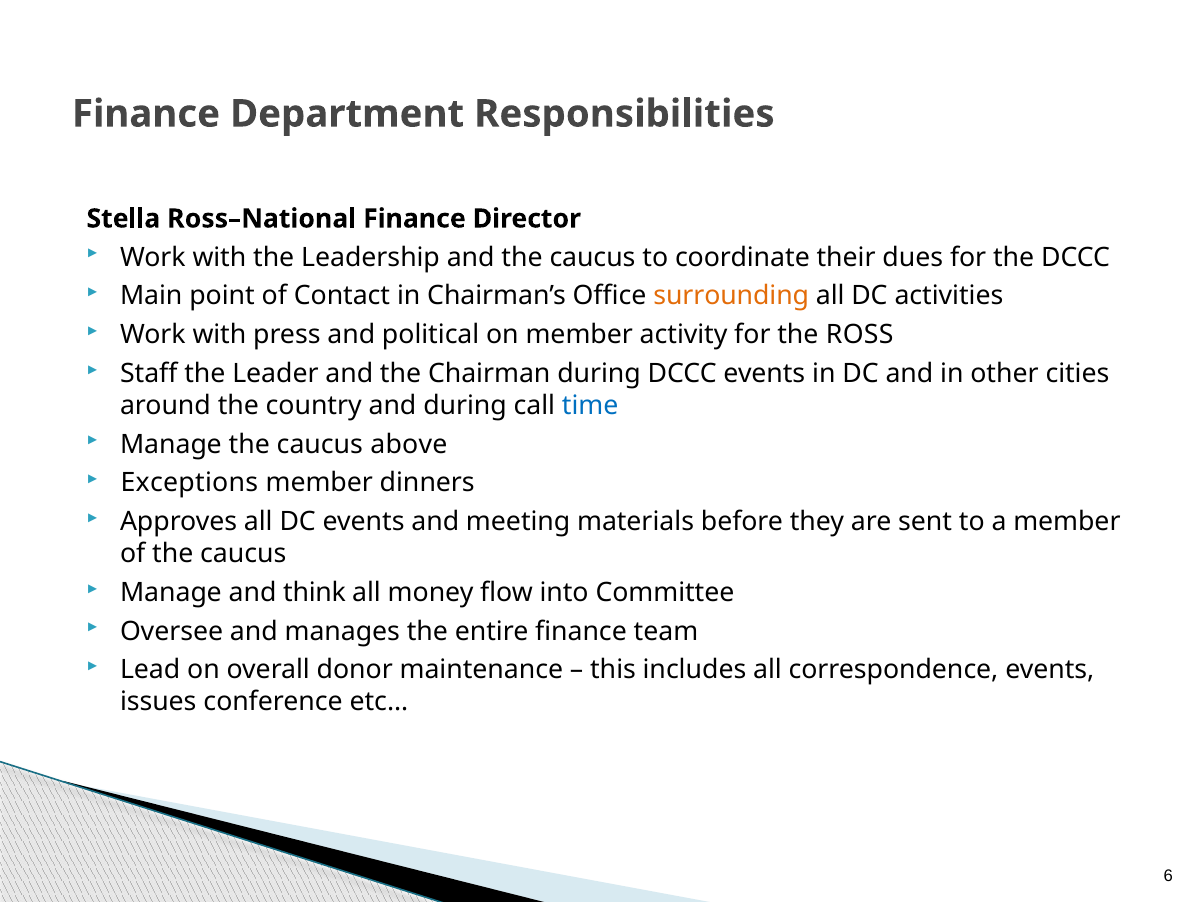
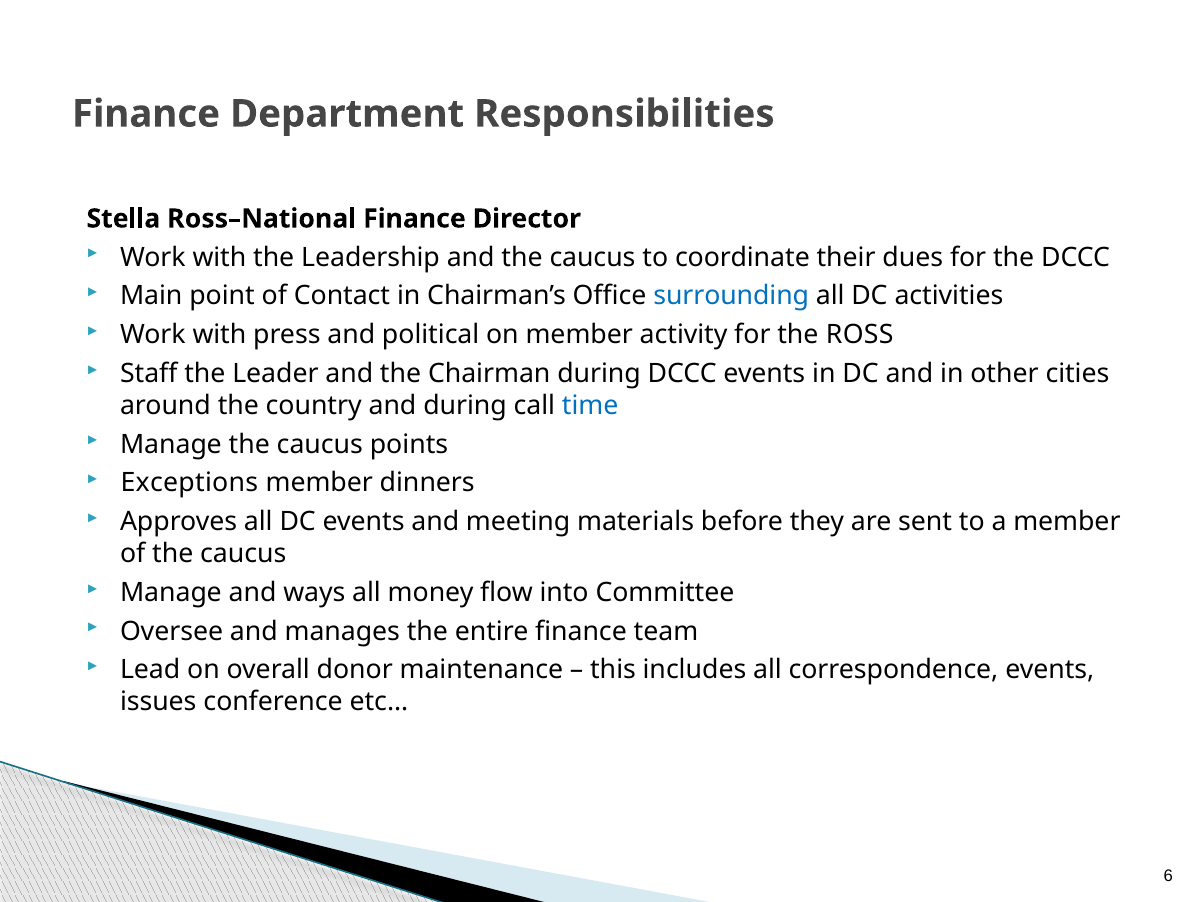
surrounding colour: orange -> blue
above: above -> points
think: think -> ways
